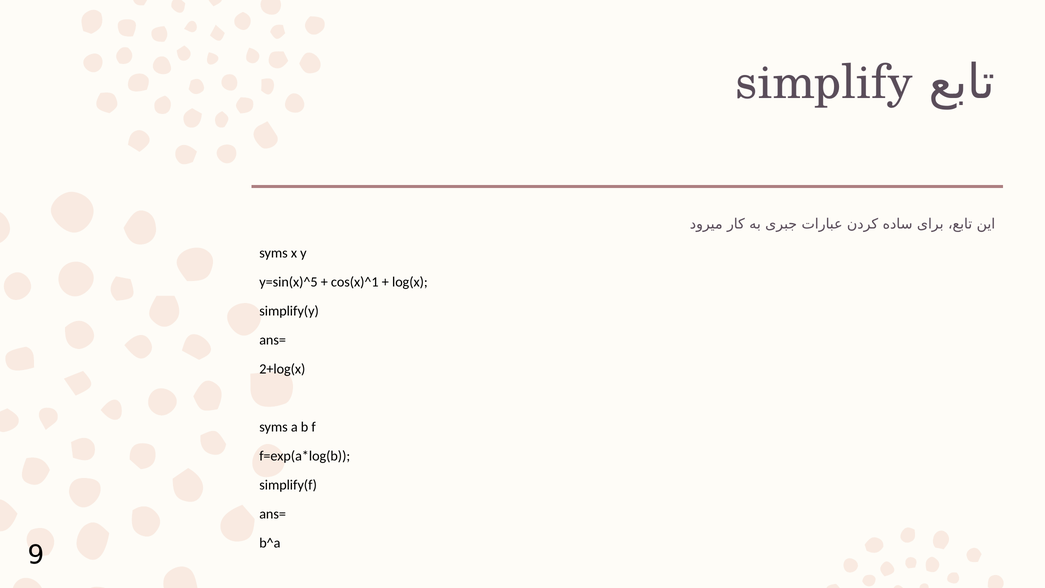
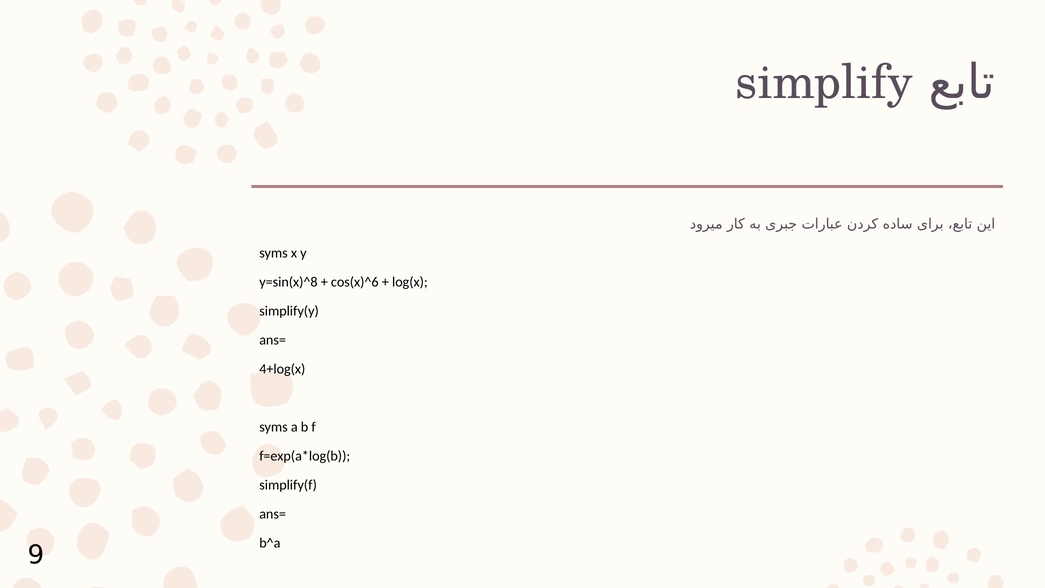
y=sin(x)^5: y=sin(x)^5 -> y=sin(x)^8
cos(x)^1: cos(x)^1 -> cos(x)^6
2+log(x: 2+log(x -> 4+log(x
